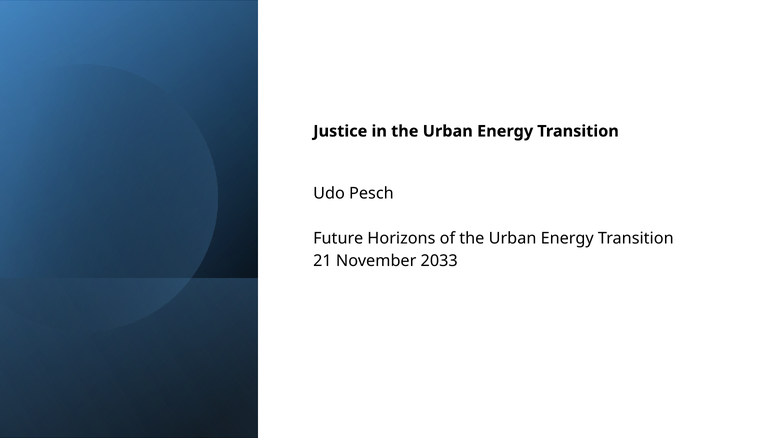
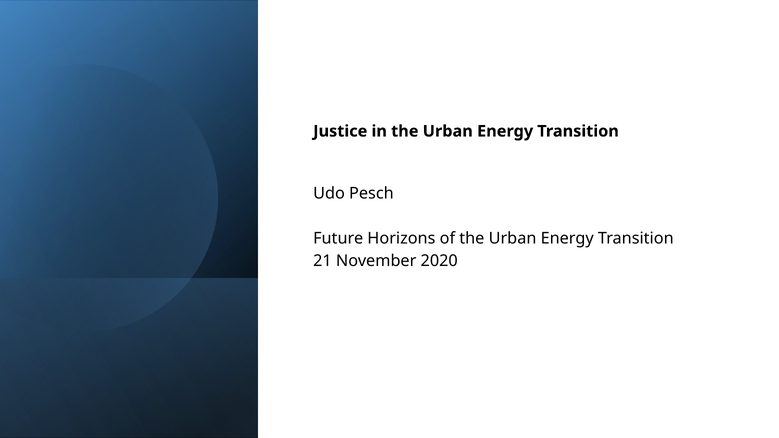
2033: 2033 -> 2020
